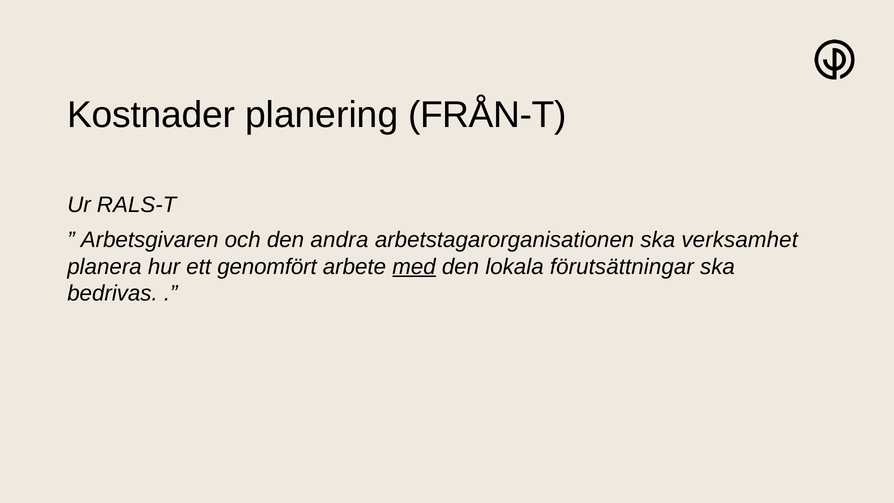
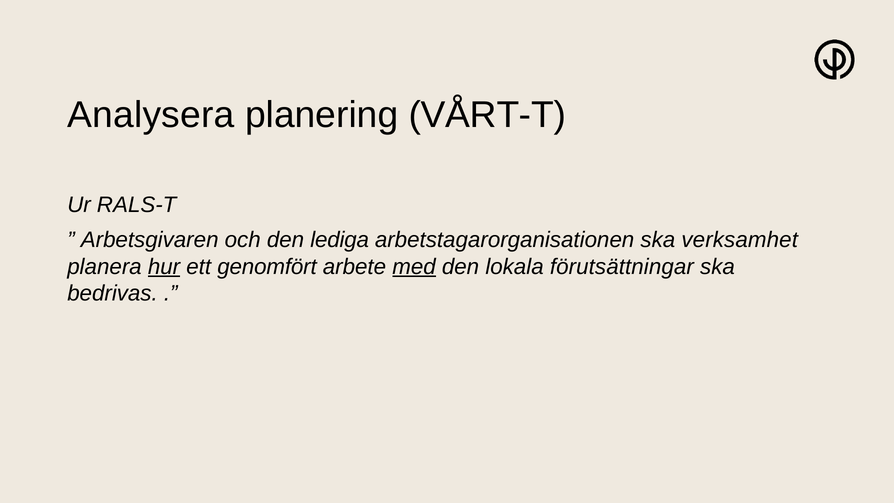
Kostnader: Kostnader -> Analysera
FRÅN-T: FRÅN-T -> VÅRT-T
andra: andra -> lediga
hur underline: none -> present
